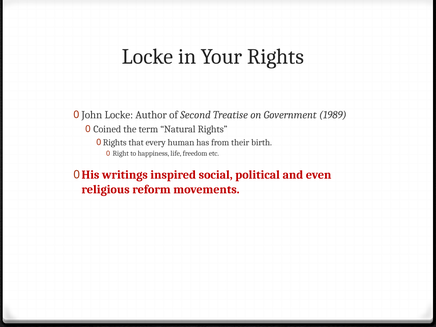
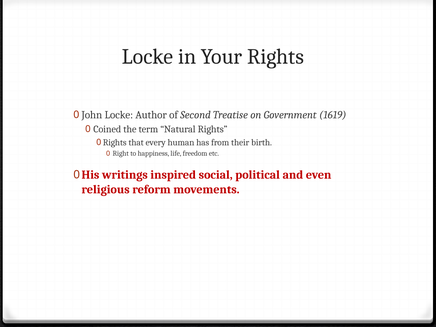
1989: 1989 -> 1619
